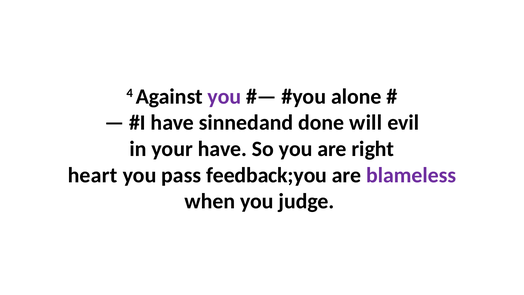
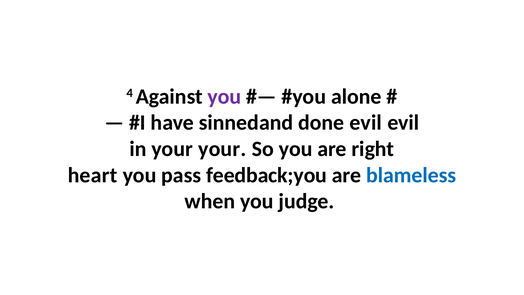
done will: will -> evil
your have: have -> your
blameless colour: purple -> blue
